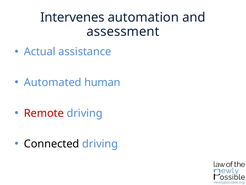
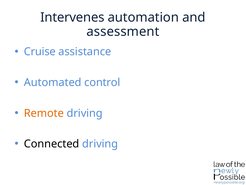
Actual: Actual -> Cruise
human: human -> control
Remote colour: red -> orange
